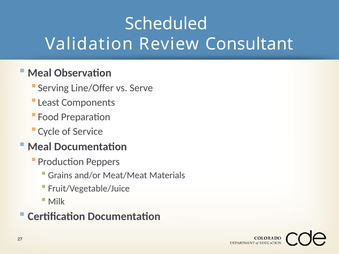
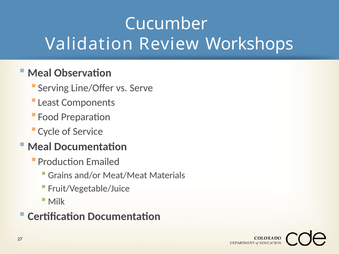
Scheduled: Scheduled -> Cucumber
Consultant: Consultant -> Workshops
Peppers: Peppers -> Emailed
